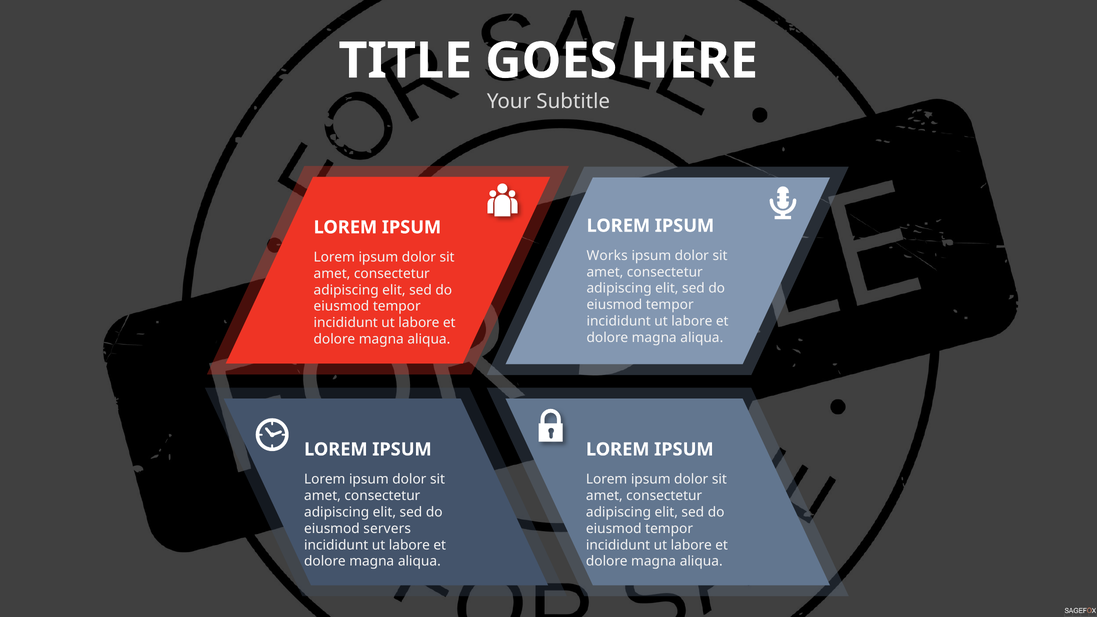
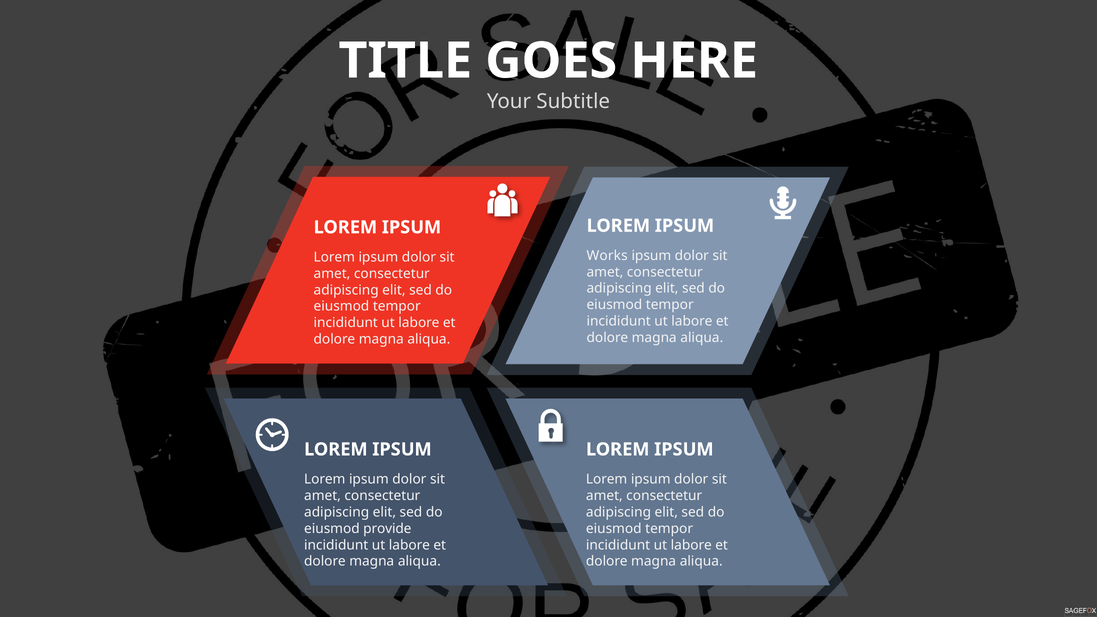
servers: servers -> provide
